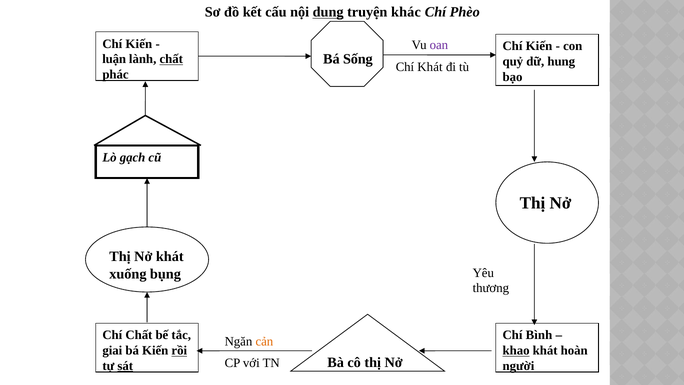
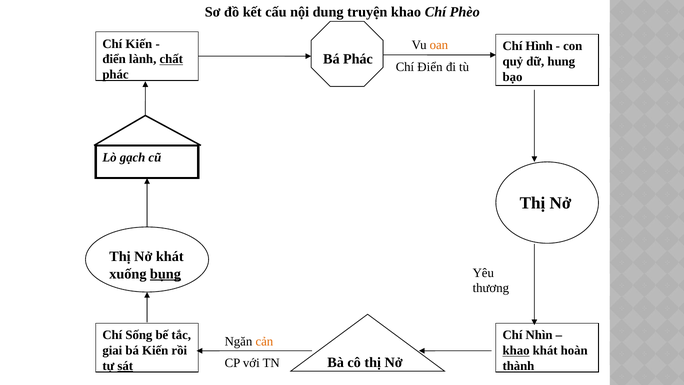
dung underline: present -> none
truyện khác: khác -> khao
oan colour: purple -> orange
Kiến at (539, 46): Kiến -> Hình
Bá Sống: Sống -> Phác
luận at (114, 59): luận -> điển
Chí Khát: Khát -> Điển
bụng underline: none -> present
Chí Chất: Chất -> Sống
Bình: Bình -> Nhìn
rồi underline: present -> none
người: người -> thành
